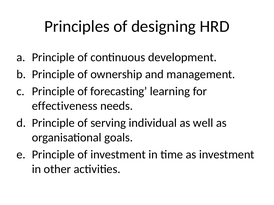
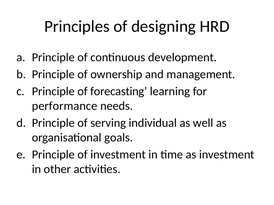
effectiveness: effectiveness -> performance
